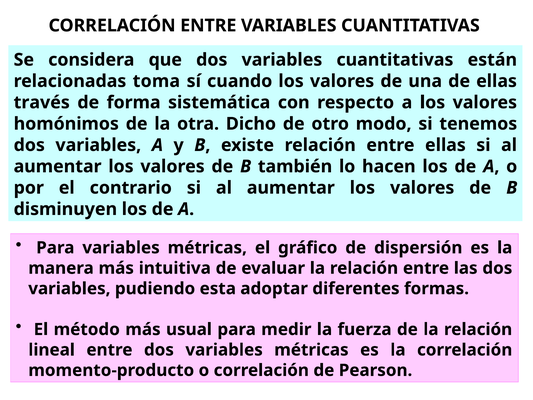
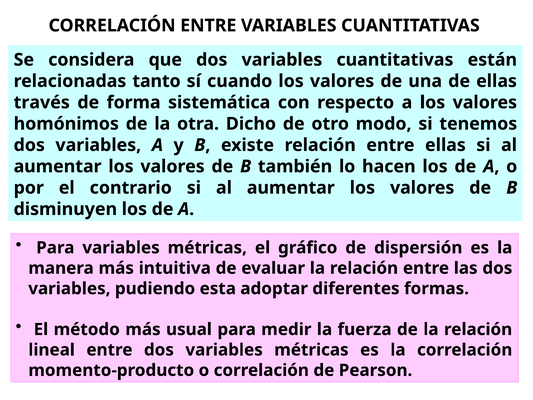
toma: toma -> tanto
